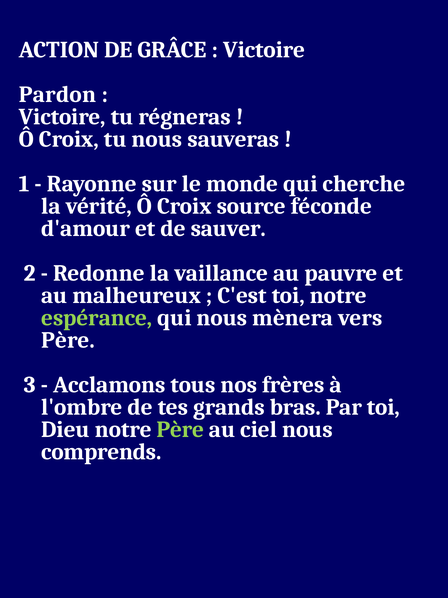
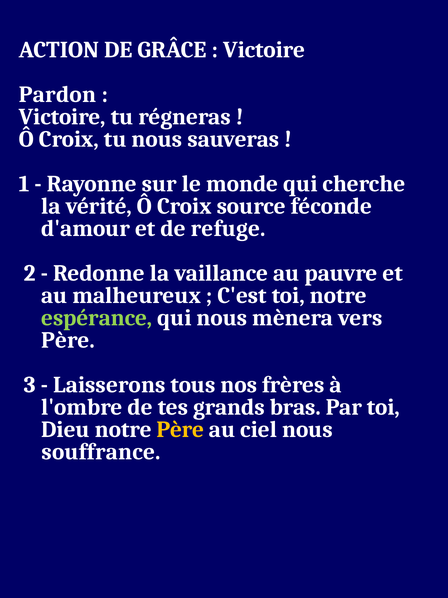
sauver: sauver -> refuge
Acclamons: Acclamons -> Laisserons
Père at (180, 429) colour: light green -> yellow
comprends: comprends -> souffrance
